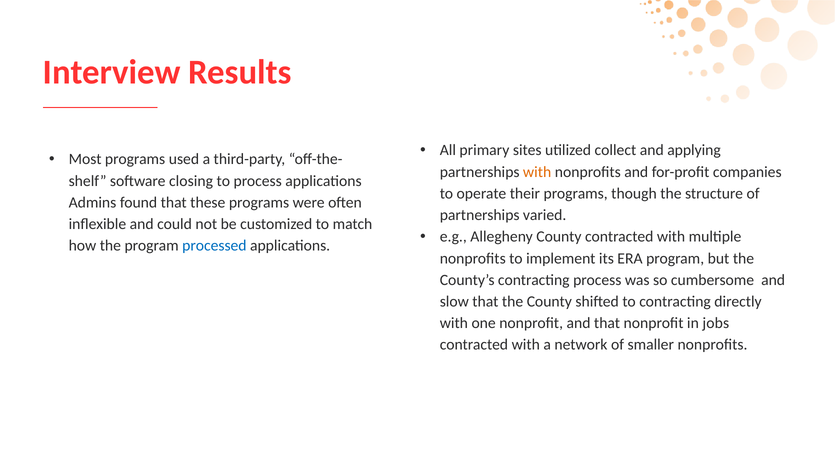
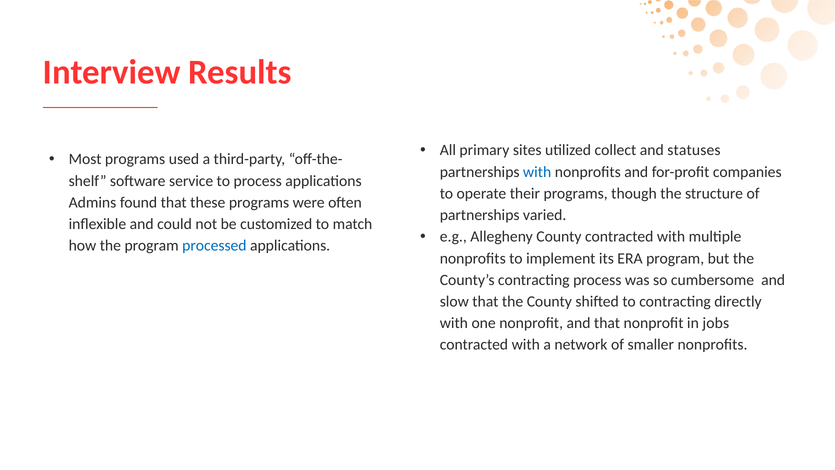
applying: applying -> statuses
with at (537, 172) colour: orange -> blue
closing: closing -> service
